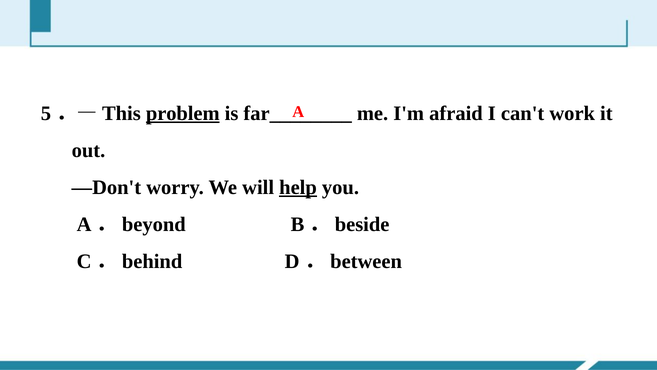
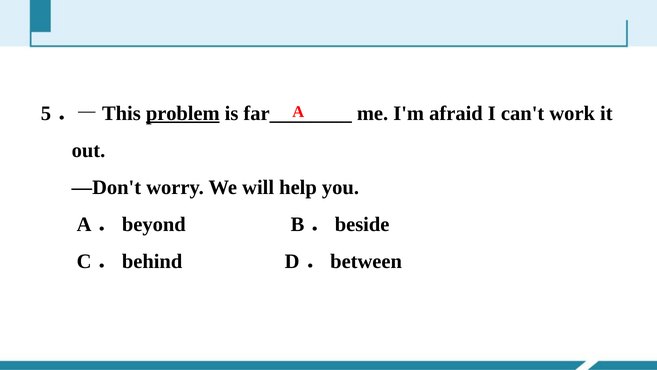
help underline: present -> none
